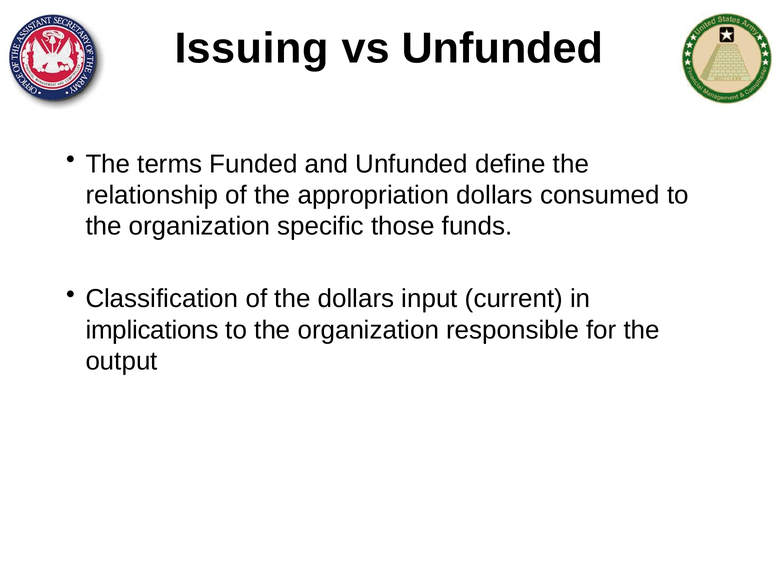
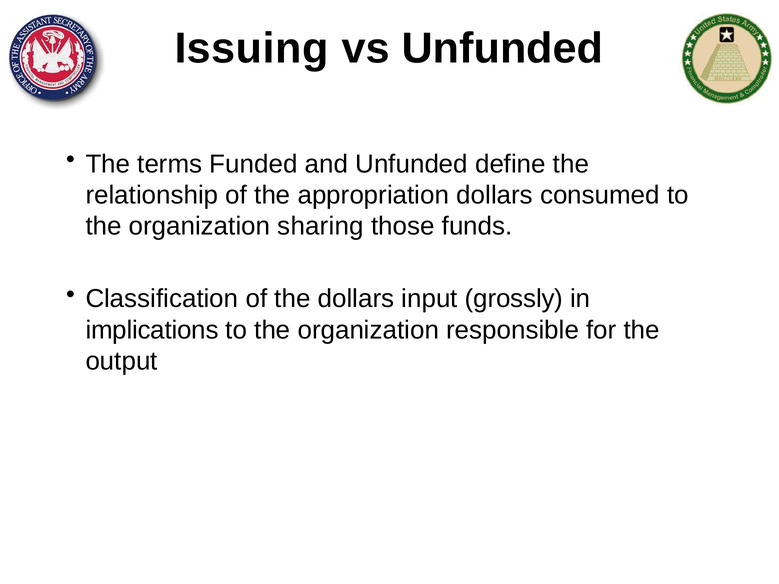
specific: specific -> sharing
current: current -> grossly
